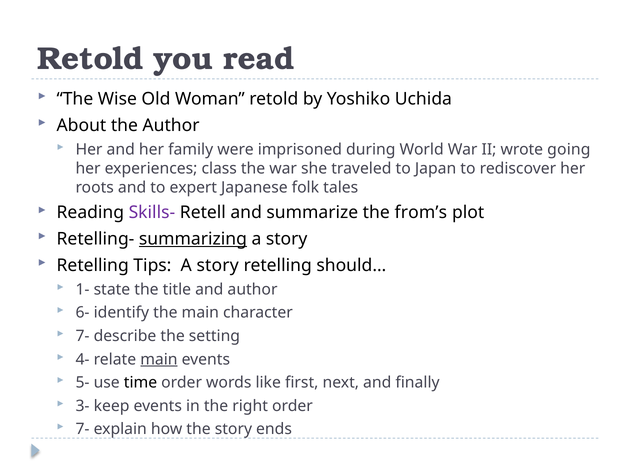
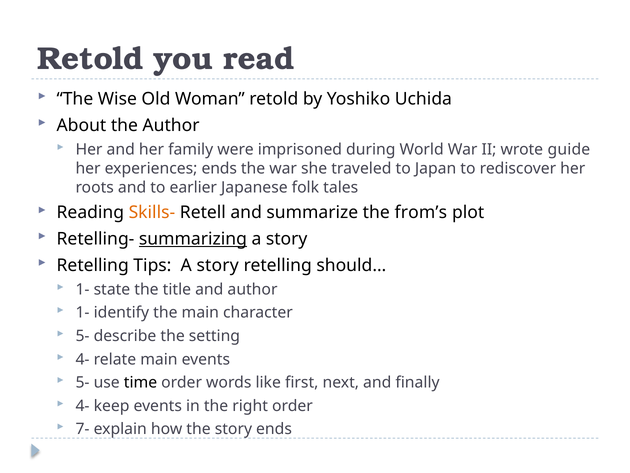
going: going -> guide
experiences class: class -> ends
expert: expert -> earlier
Skills- colour: purple -> orange
6- at (83, 312): 6- -> 1-
7- at (83, 336): 7- -> 5-
main at (159, 359) underline: present -> none
3- at (83, 405): 3- -> 4-
